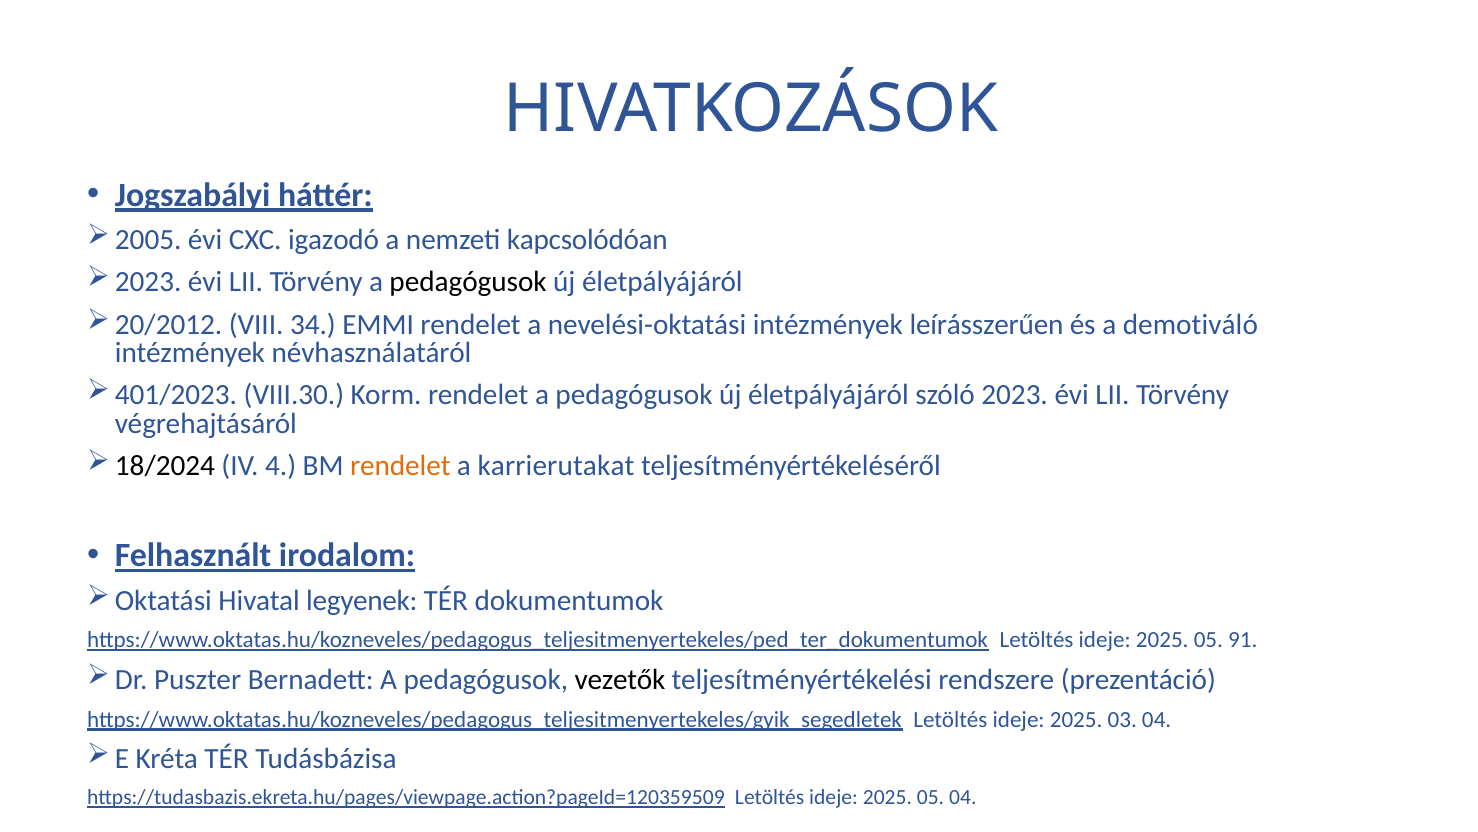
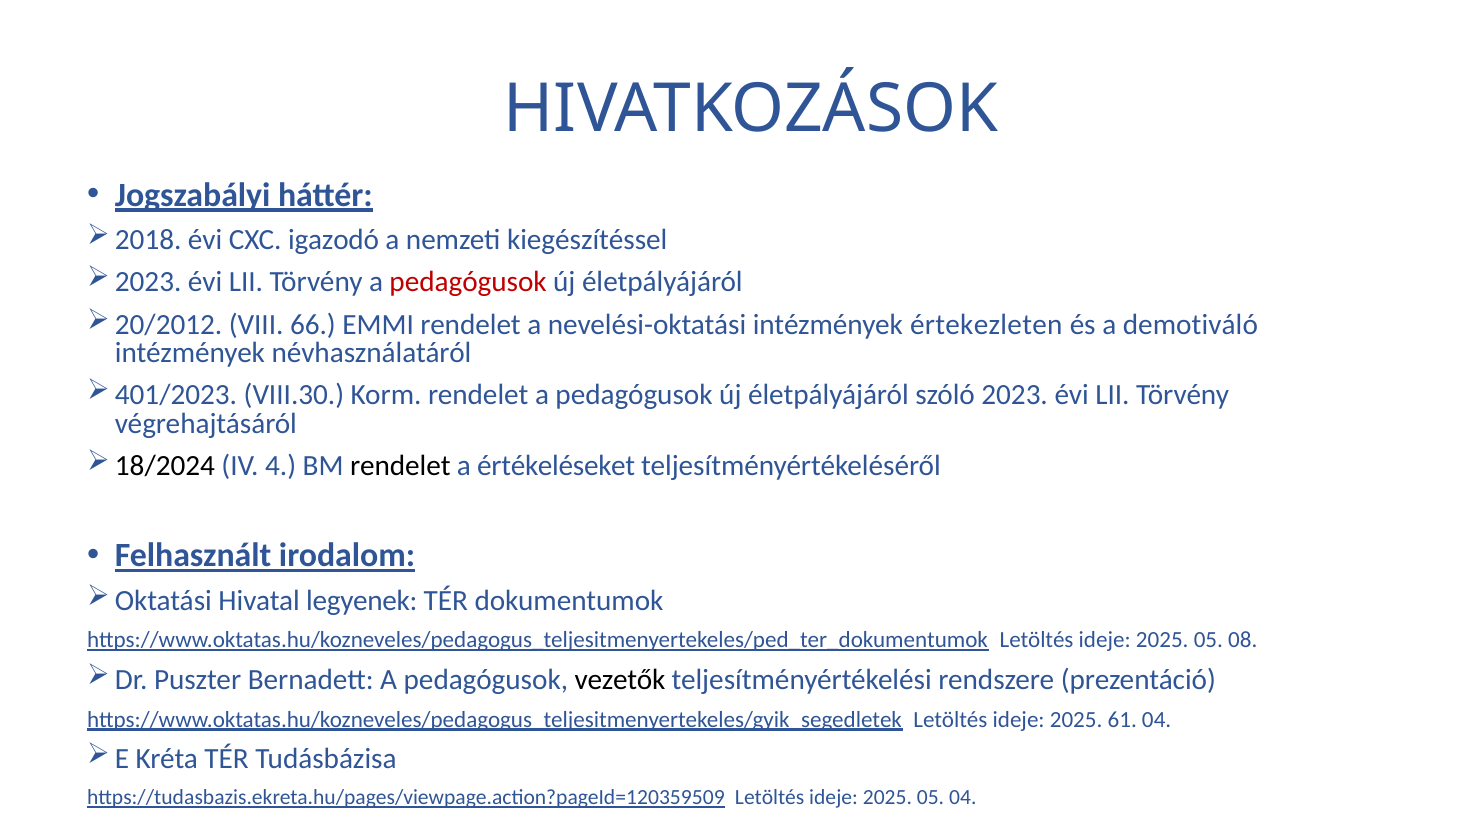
2005: 2005 -> 2018
kapcsolódóan: kapcsolódóan -> kiegészítéssel
pedagógusok at (468, 282) colour: black -> red
34: 34 -> 66
leírásszerűen: leírásszerűen -> értekezleten
rendelet at (400, 466) colour: orange -> black
karrierutakat: karrierutakat -> értékeléseket
91: 91 -> 08
03: 03 -> 61
